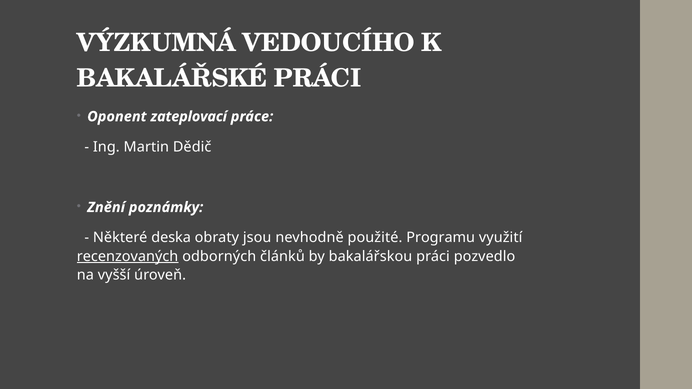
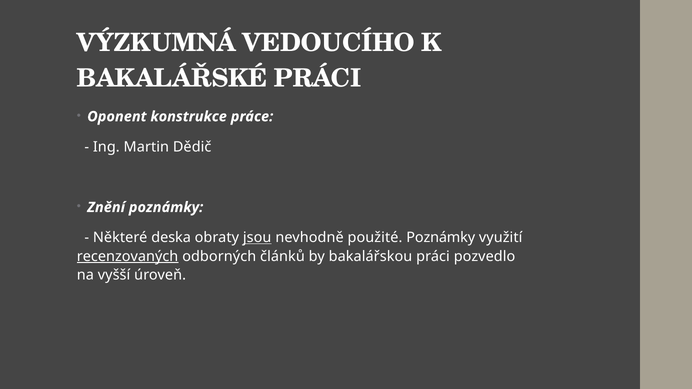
zateplovací: zateplovací -> konstrukce
jsou underline: none -> present
použité Programu: Programu -> Poznámky
